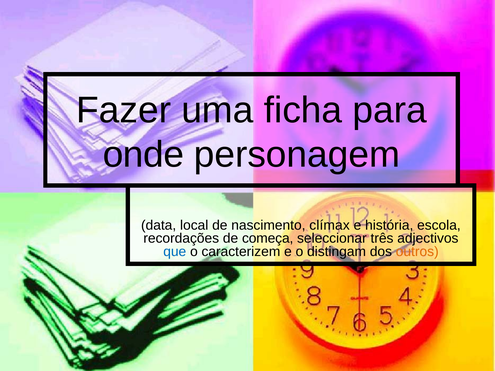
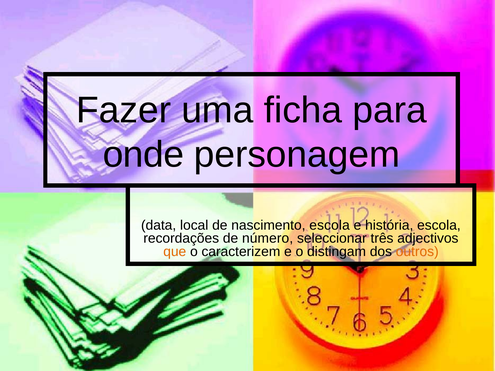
nascimento clímax: clímax -> escola
começa: começa -> número
que colour: blue -> orange
